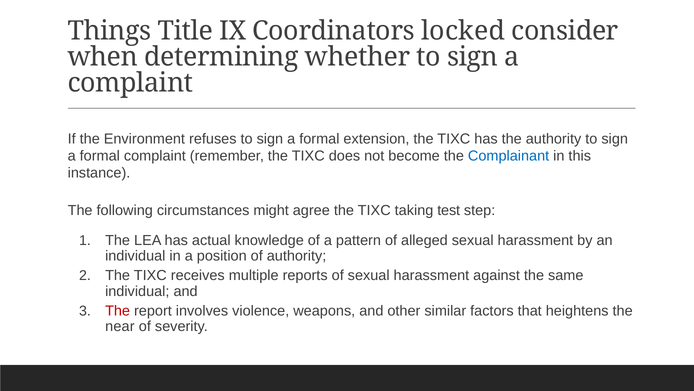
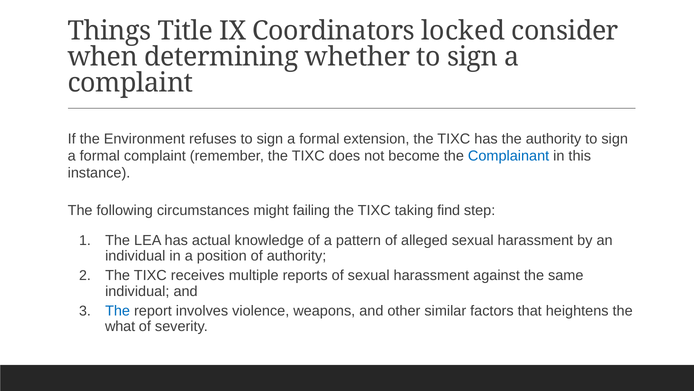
agree: agree -> failing
test: test -> find
The at (118, 310) colour: red -> blue
near: near -> what
